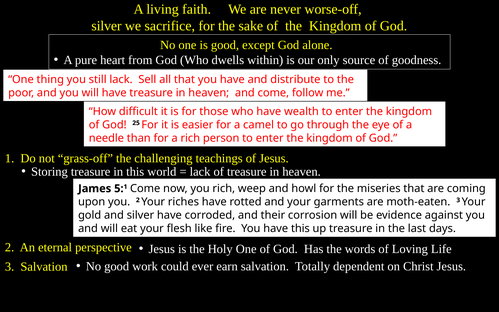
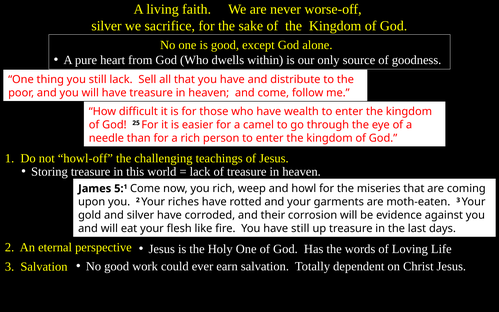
grass-off: grass-off -> howl-off
have this: this -> still
